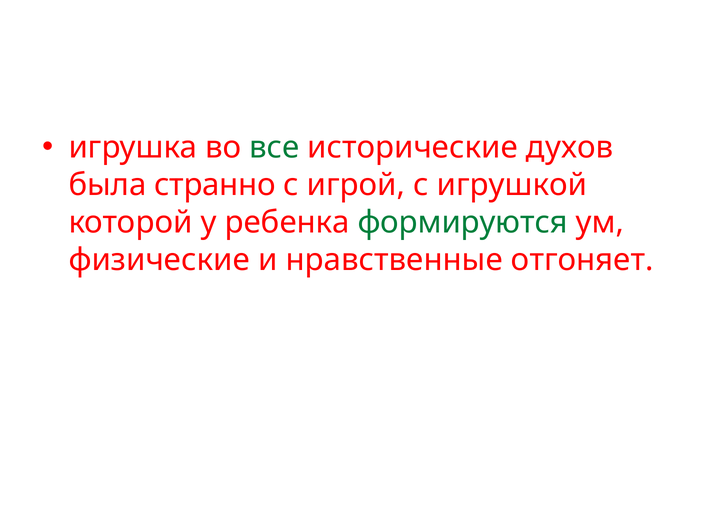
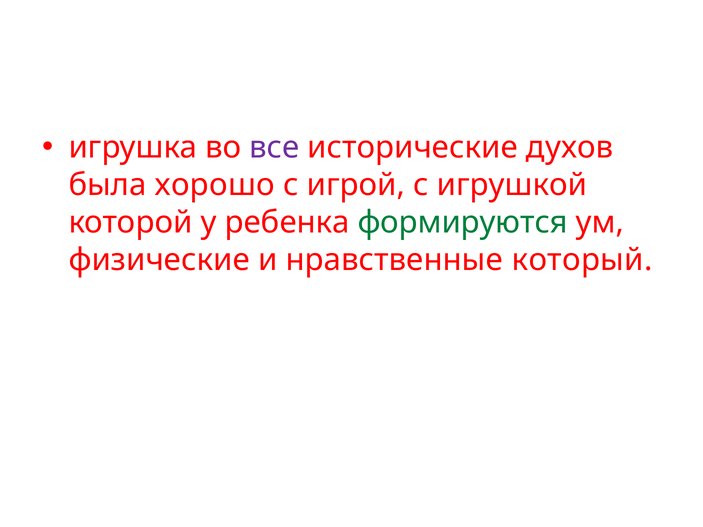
все colour: green -> purple
странно: странно -> хорошо
отгоняет: отгоняет -> который
